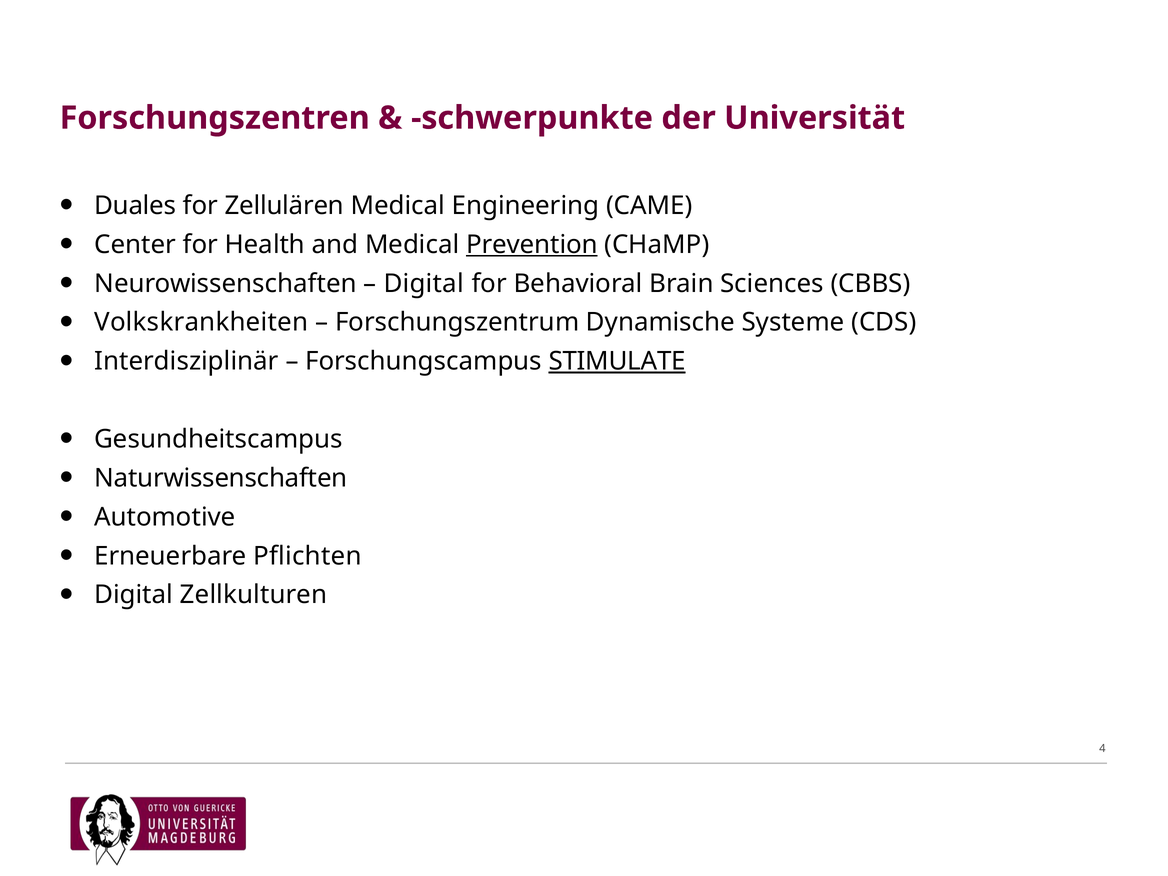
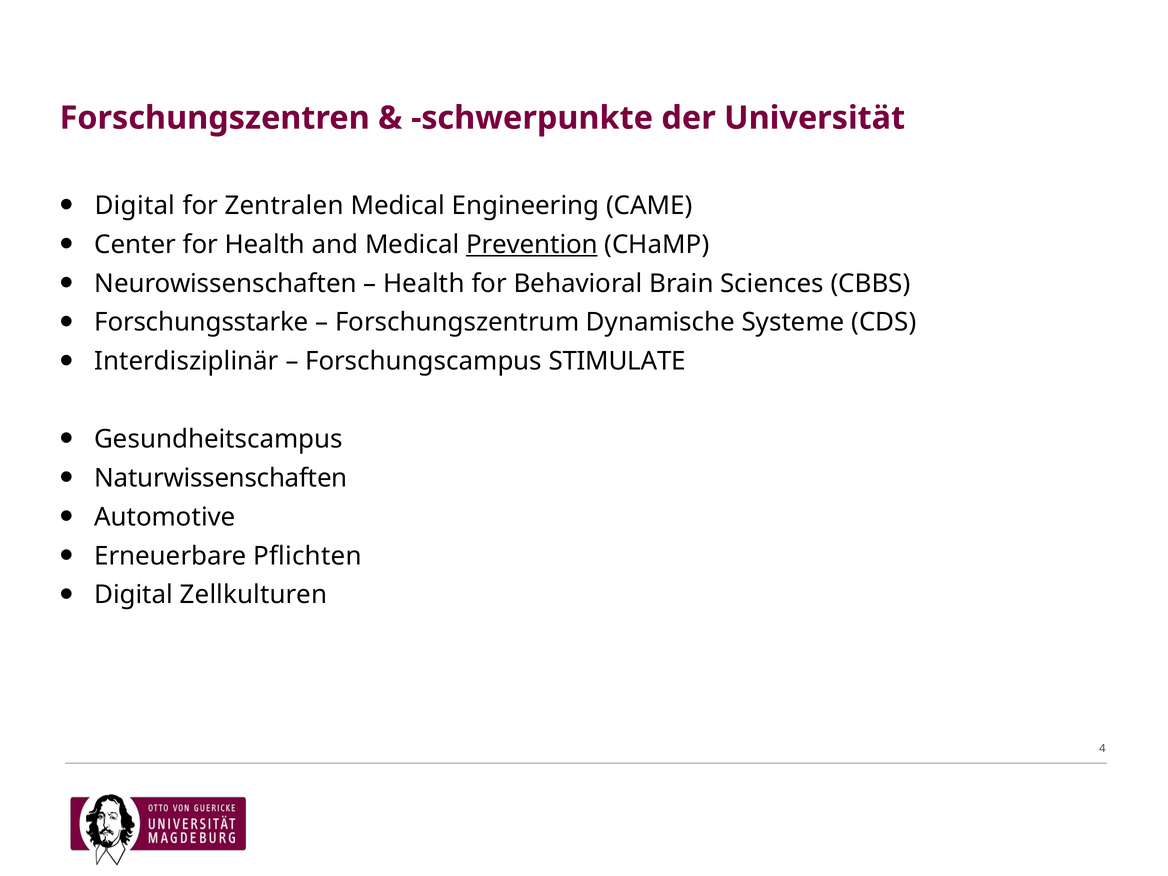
Duales at (135, 206): Duales -> Digital
Zellulären: Zellulären -> Zentralen
Digital at (424, 283): Digital -> Health
Volkskrankheiten: Volkskrankheiten -> Forschungsstarke
STIMULATE underline: present -> none
